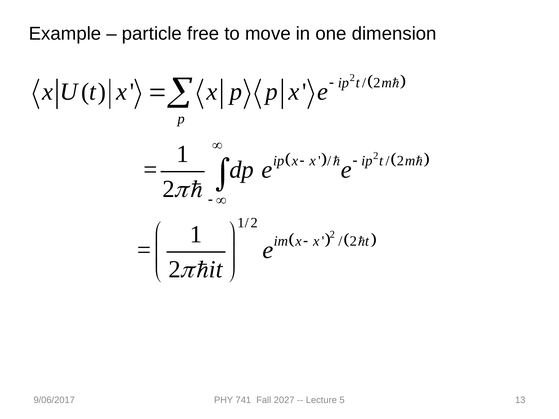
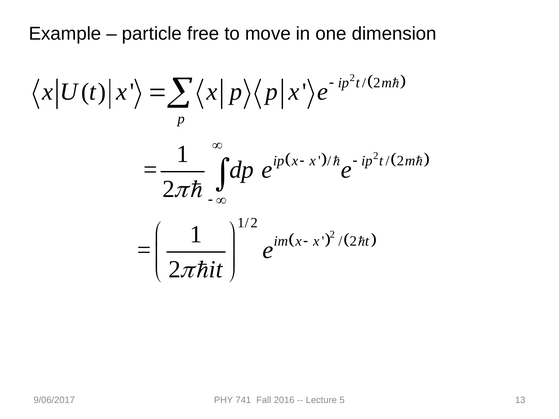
2027: 2027 -> 2016
